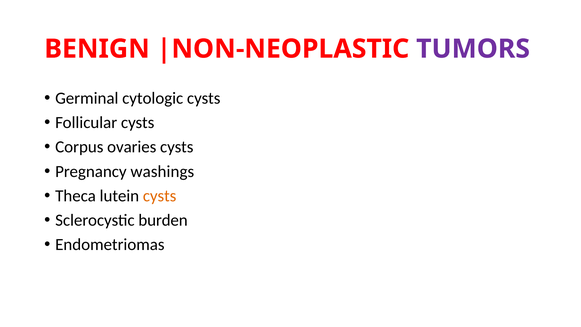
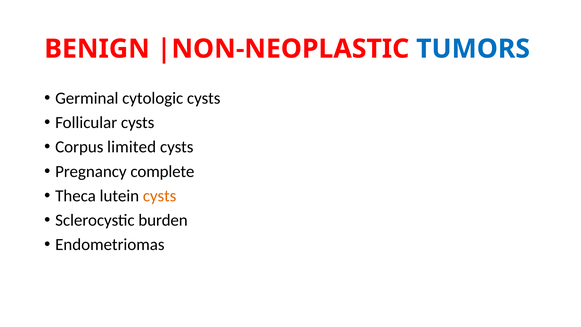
TUMORS colour: purple -> blue
ovaries: ovaries -> limited
washings: washings -> complete
